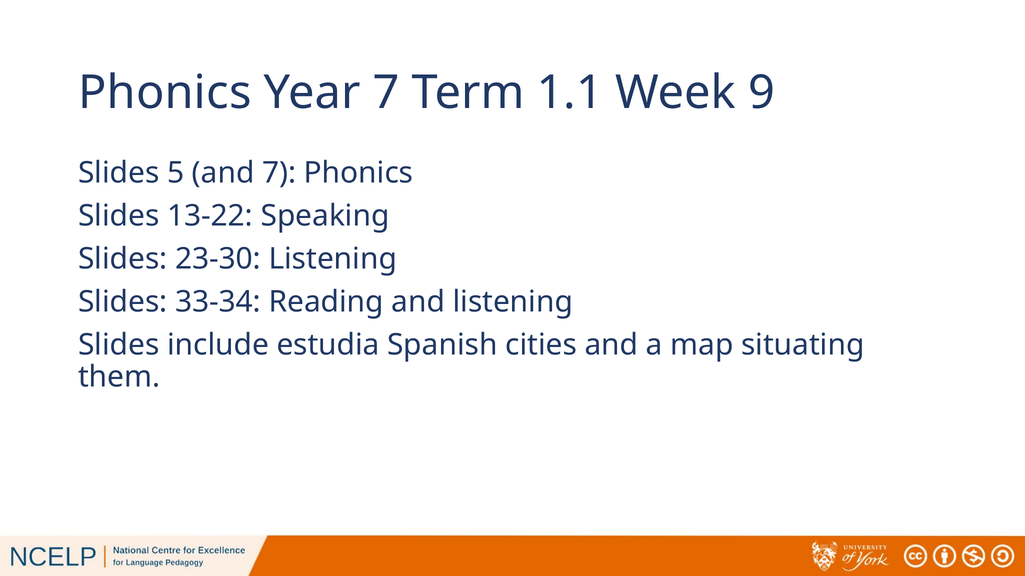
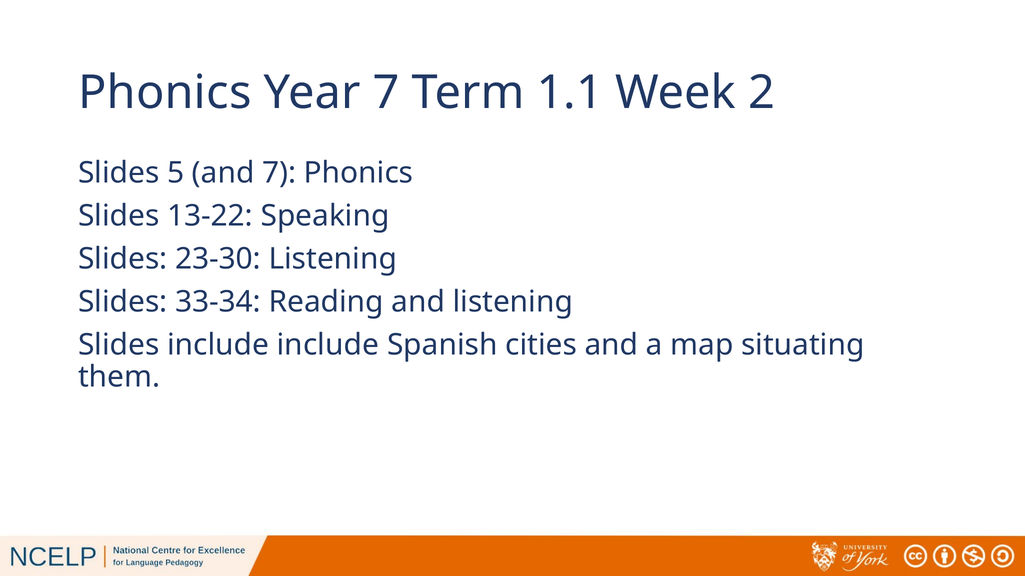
9: 9 -> 2
include estudia: estudia -> include
